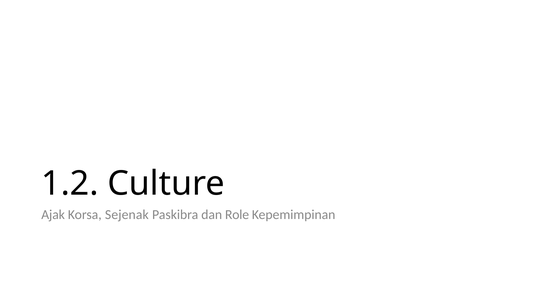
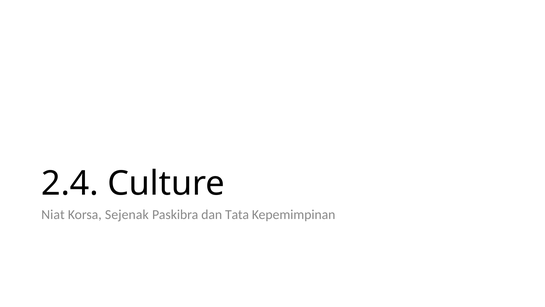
1.2: 1.2 -> 2.4
Ajak: Ajak -> Niat
Role: Role -> Tata
